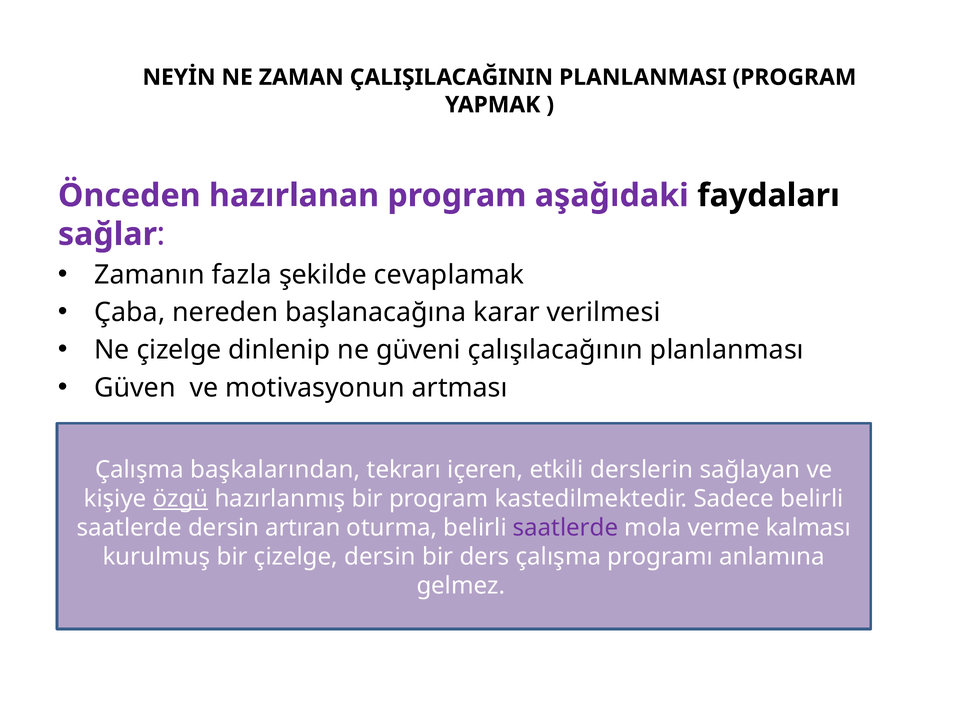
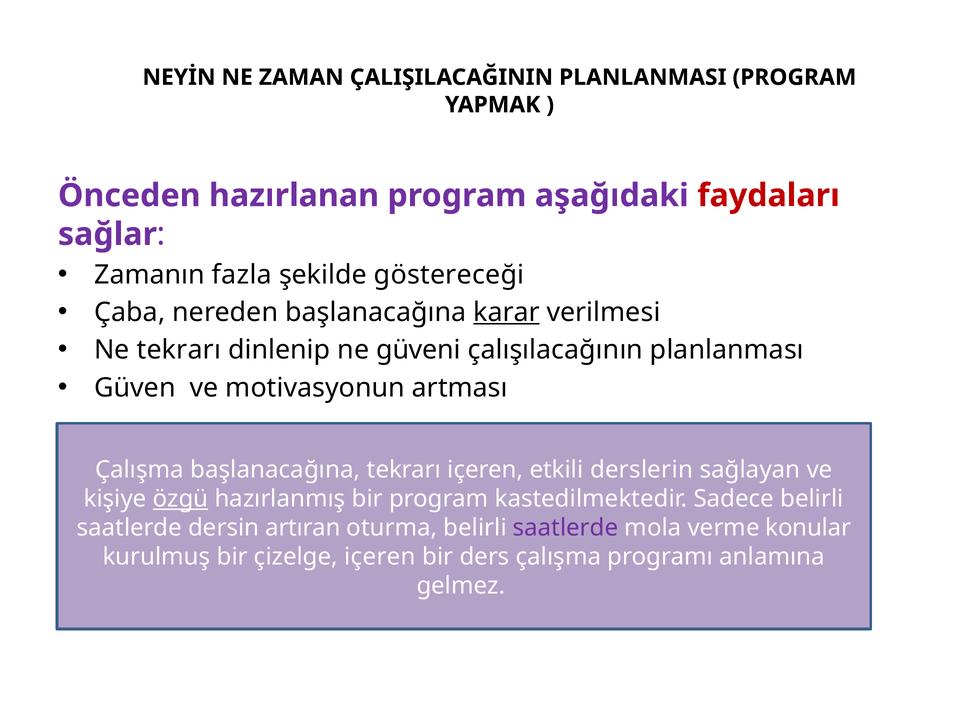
faydaları colour: black -> red
cevaplamak: cevaplamak -> göstereceği
karar underline: none -> present
Ne çizelge: çizelge -> tekrarı
Çalışma başkalarından: başkalarından -> başlanacağına
kalması: kalması -> konular
çizelge dersin: dersin -> içeren
